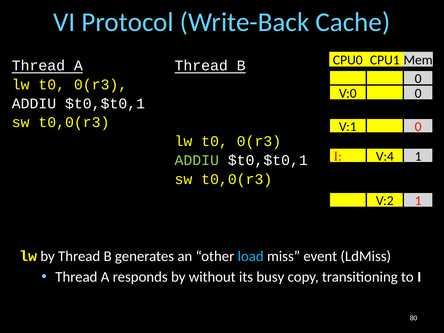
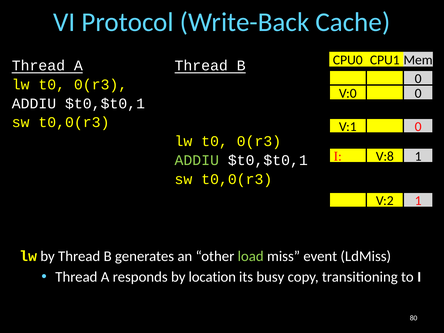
V:4: V:4 -> V:8
load colour: light blue -> light green
without: without -> location
